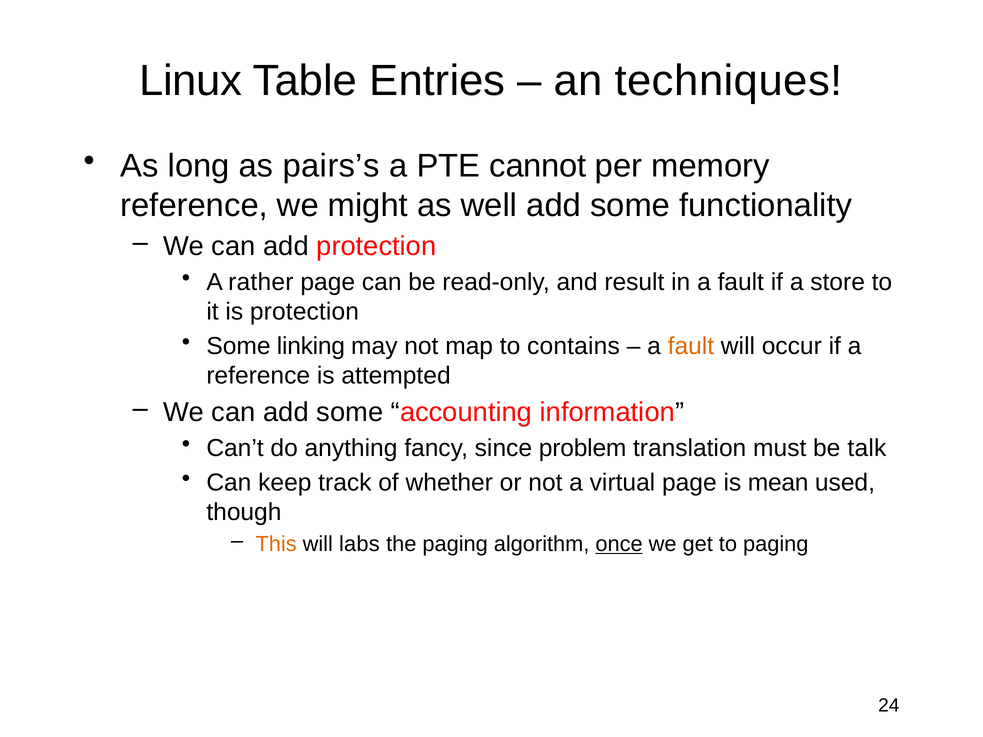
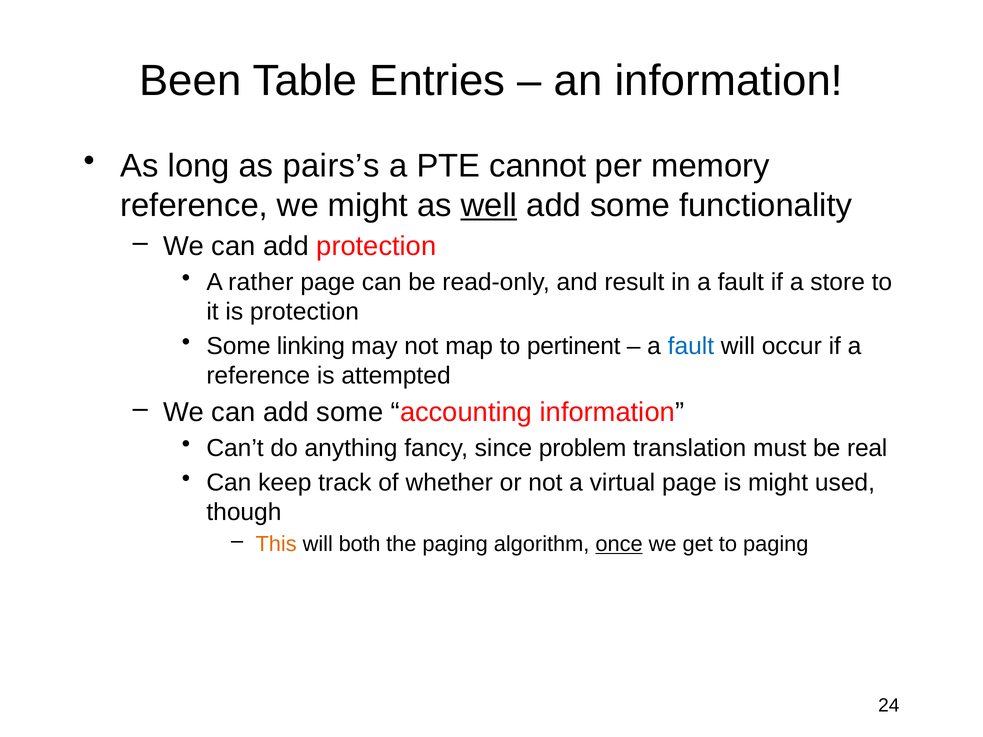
Linux: Linux -> Been
an techniques: techniques -> information
well underline: none -> present
contains: contains -> pertinent
fault at (691, 346) colour: orange -> blue
talk: talk -> real
is mean: mean -> might
labs: labs -> both
